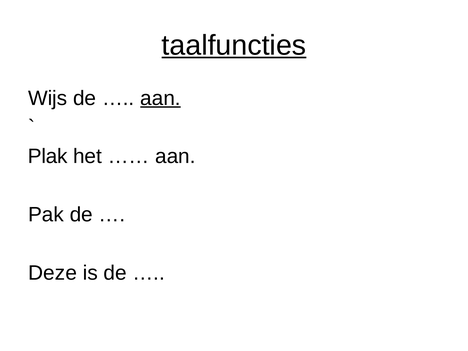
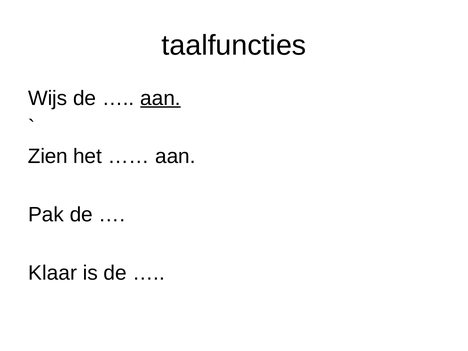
taalfuncties underline: present -> none
Plak: Plak -> Zien
Deze: Deze -> Klaar
